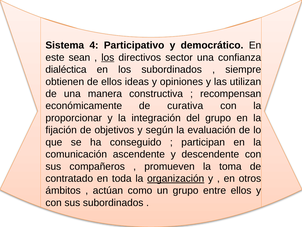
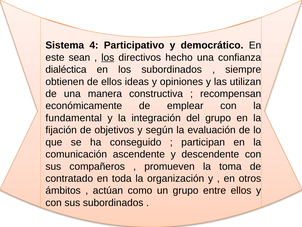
sector: sector -> hecho
curativa: curativa -> emplear
proporcionar: proporcionar -> fundamental
organización underline: present -> none
